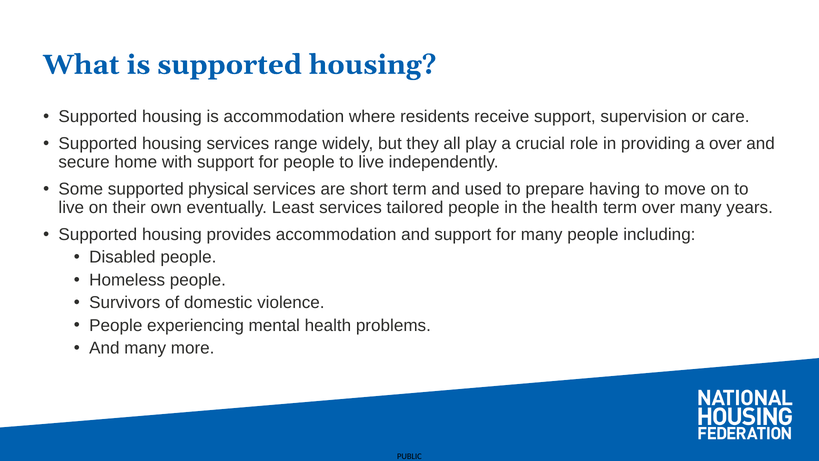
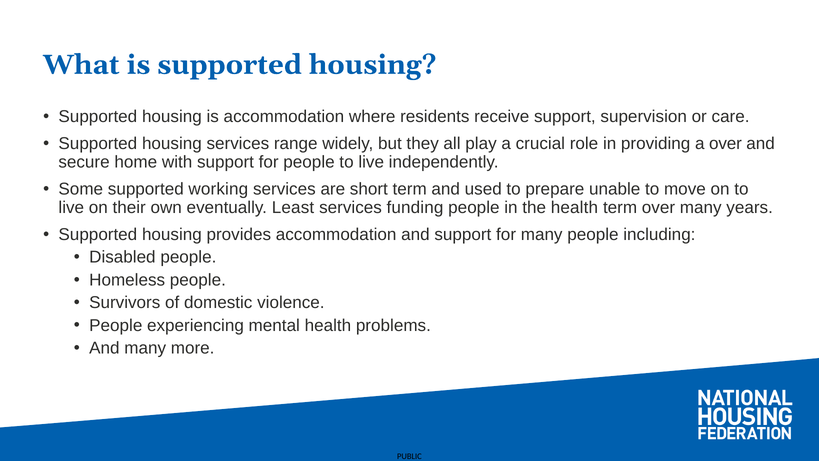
physical: physical -> working
having: having -> unable
tailored: tailored -> funding
